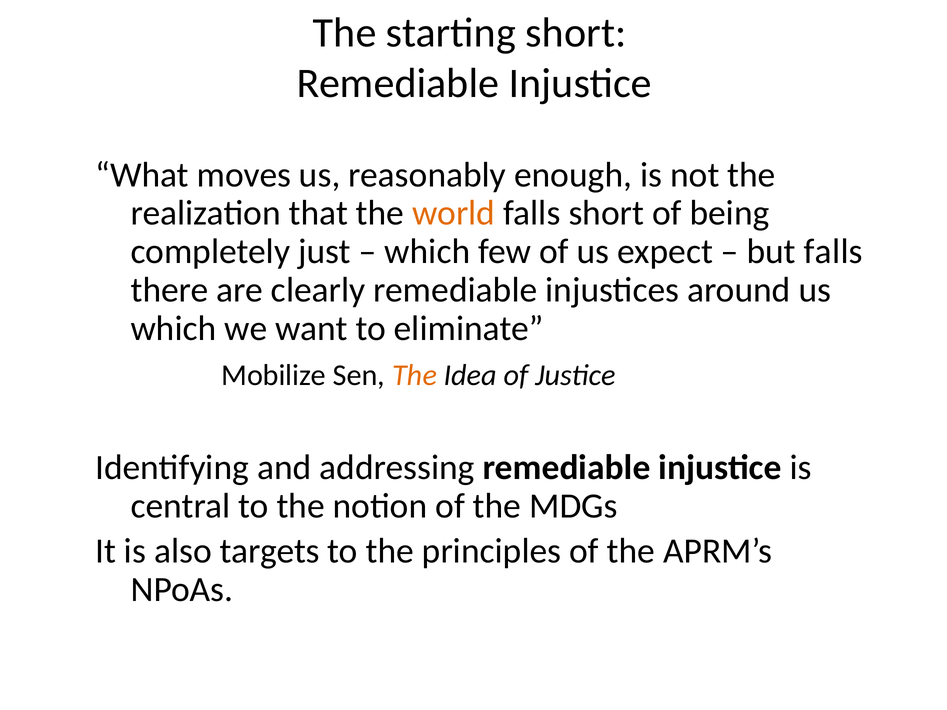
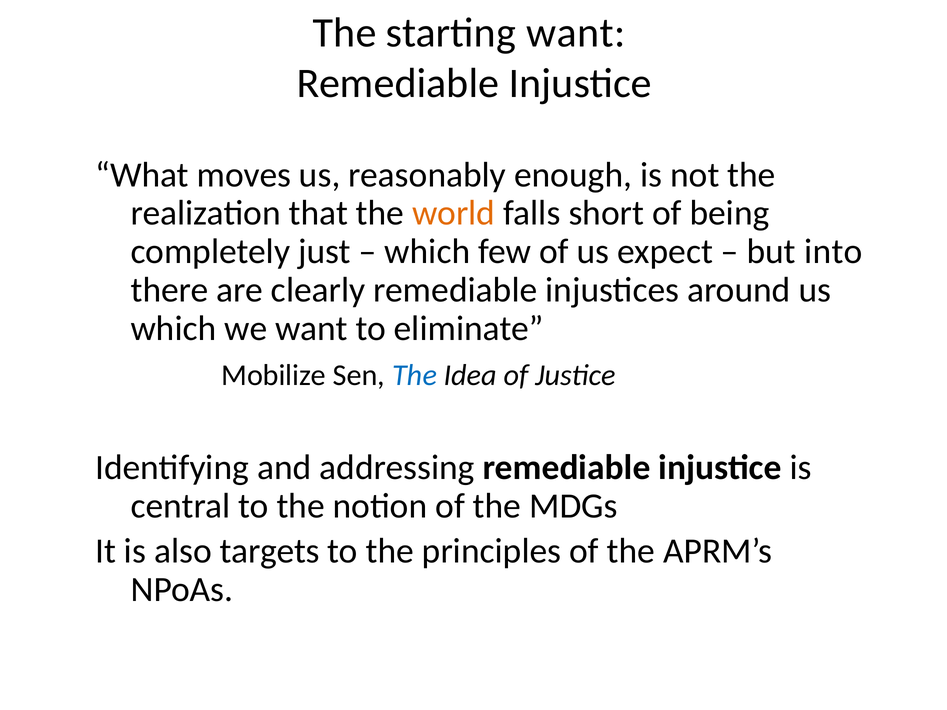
starting short: short -> want
but falls: falls -> into
The at (415, 375) colour: orange -> blue
